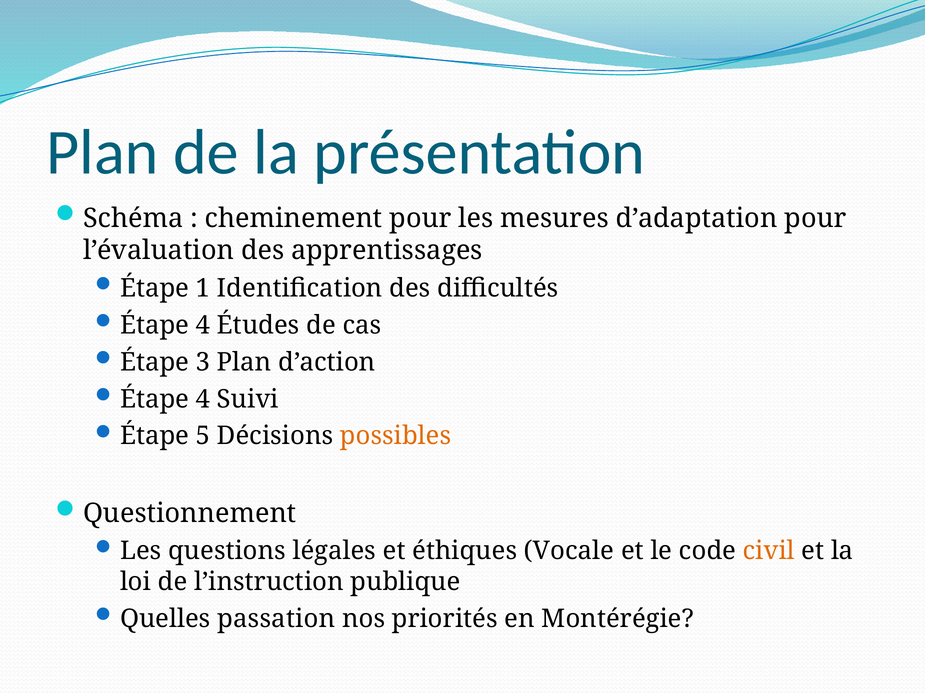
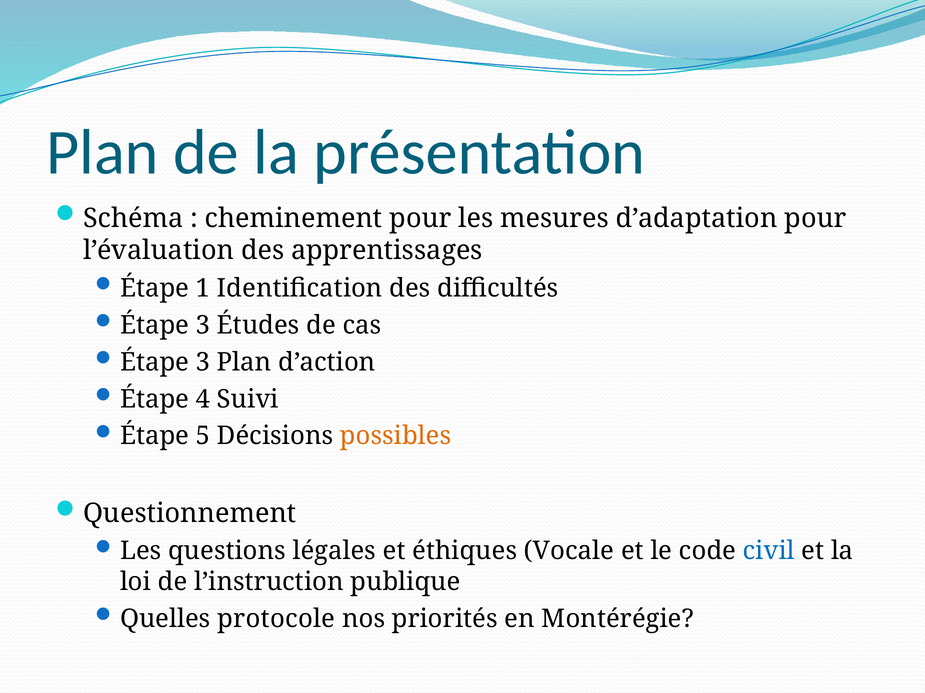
4 at (203, 325): 4 -> 3
civil colour: orange -> blue
passation: passation -> protocole
